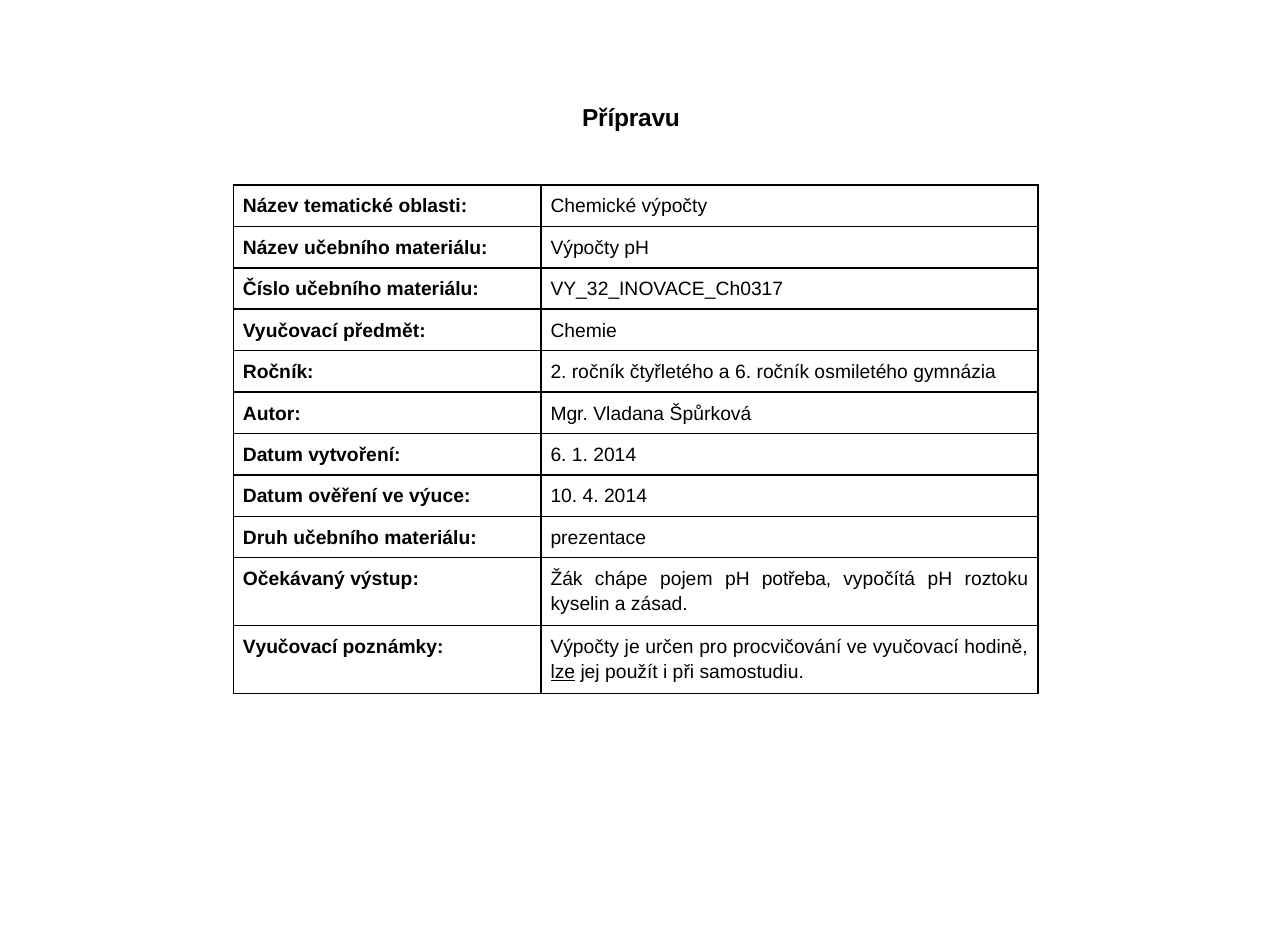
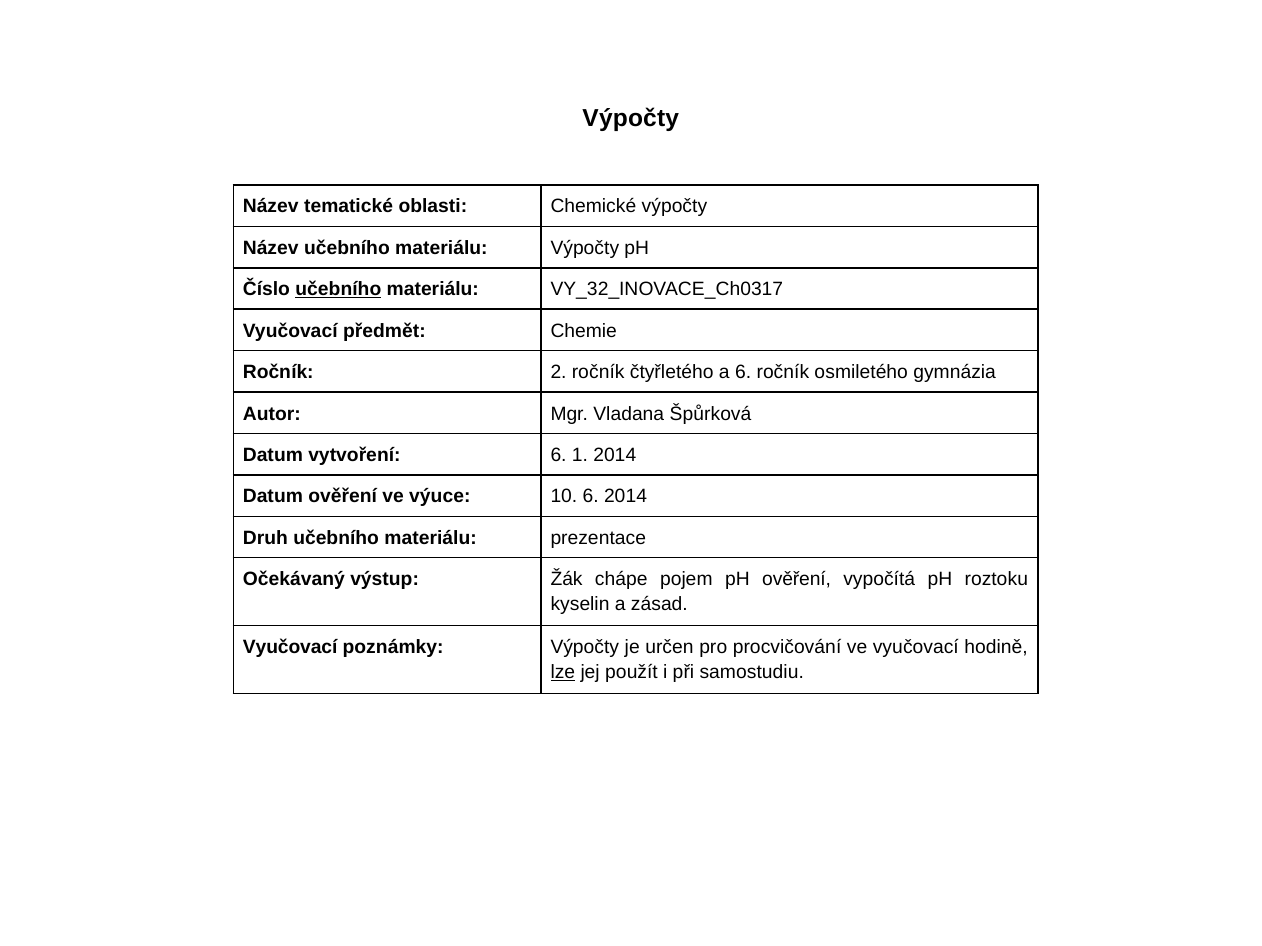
Přípravu at (631, 119): Přípravu -> Výpočty
učebního at (338, 290) underline: none -> present
10 4: 4 -> 6
pH potřeba: potřeba -> ověření
